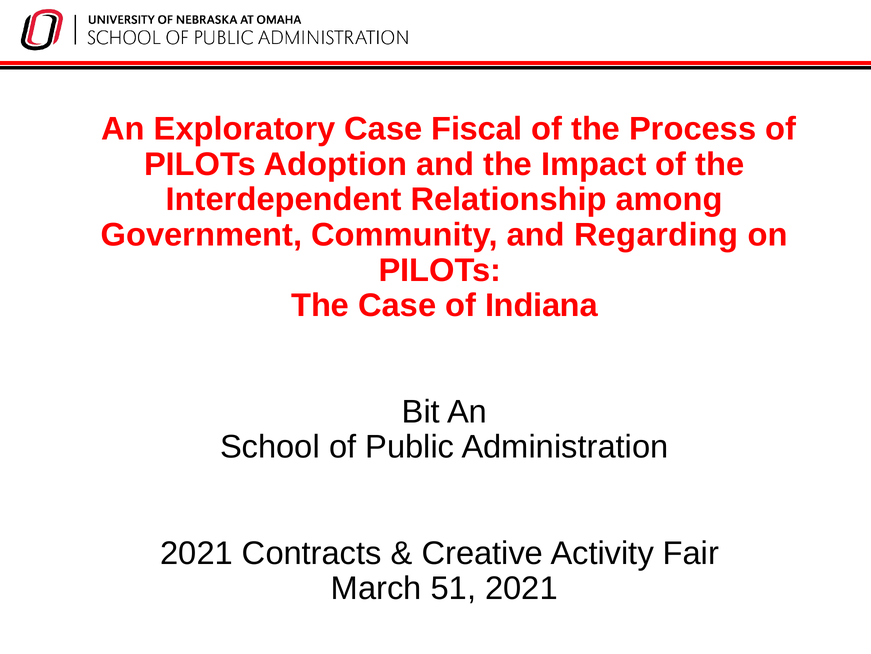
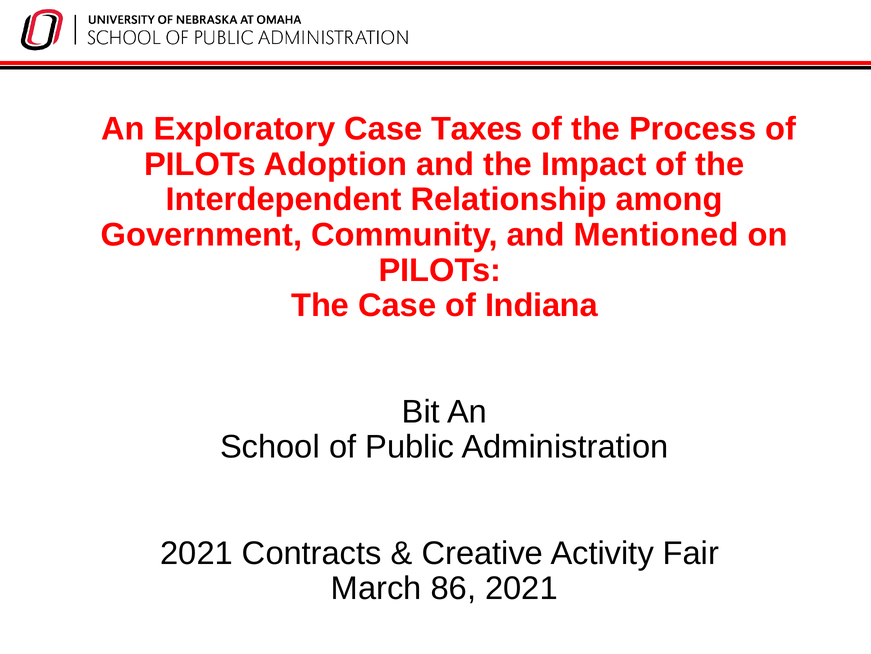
Fiscal: Fiscal -> Taxes
Regarding: Regarding -> Mentioned
51: 51 -> 86
